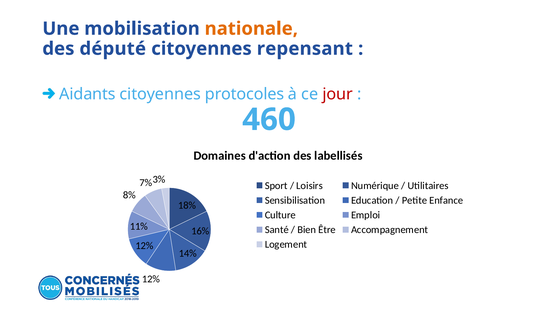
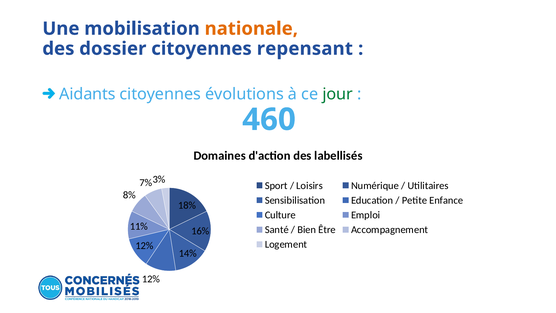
député: député -> dossier
protocoles: protocoles -> évolutions
jour colour: red -> green
